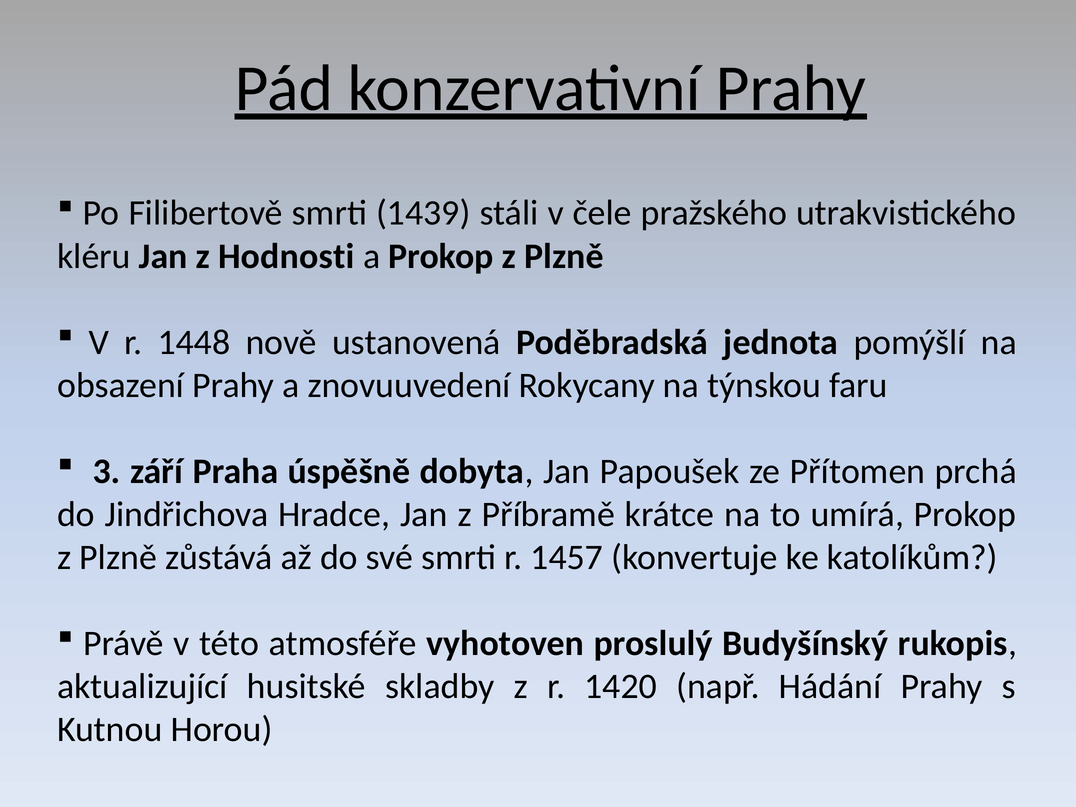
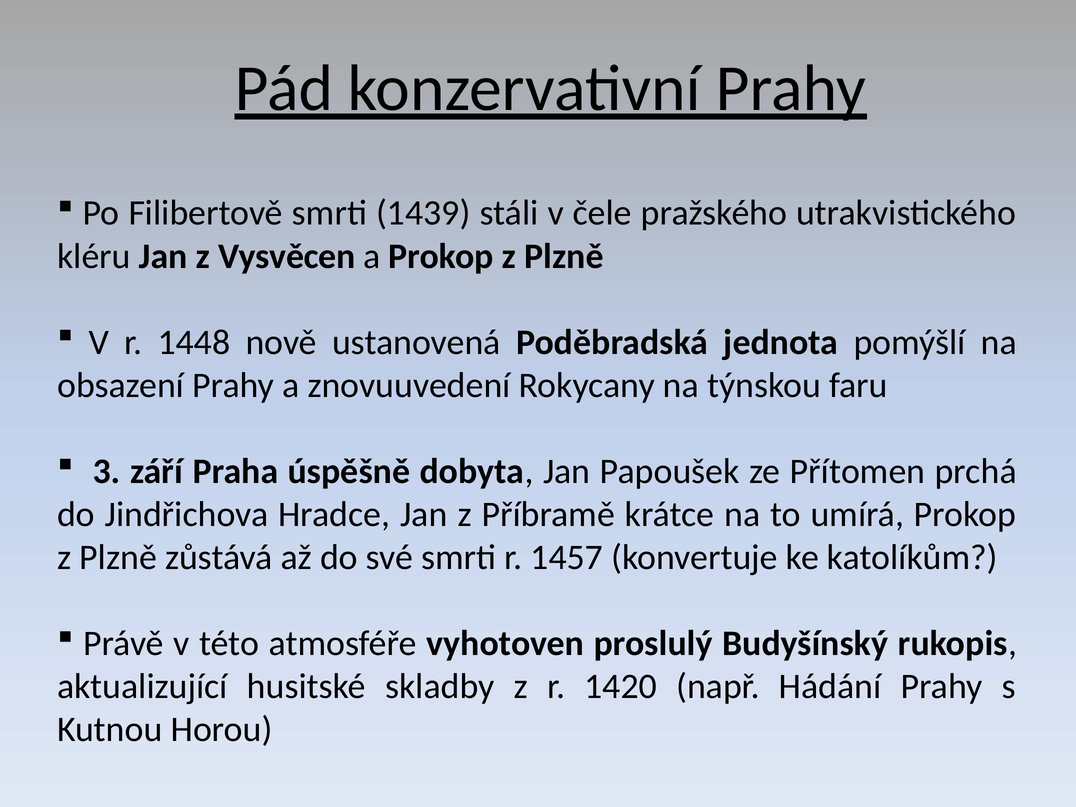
Hodnosti: Hodnosti -> Vysvěcen
